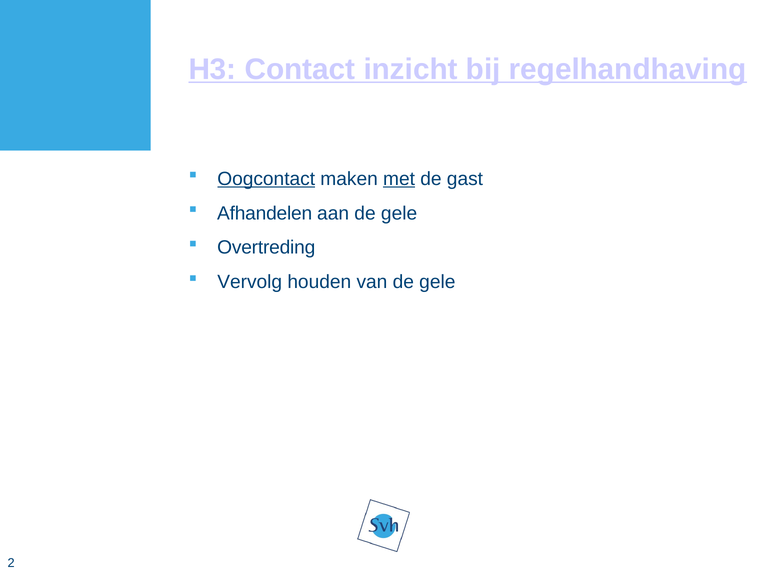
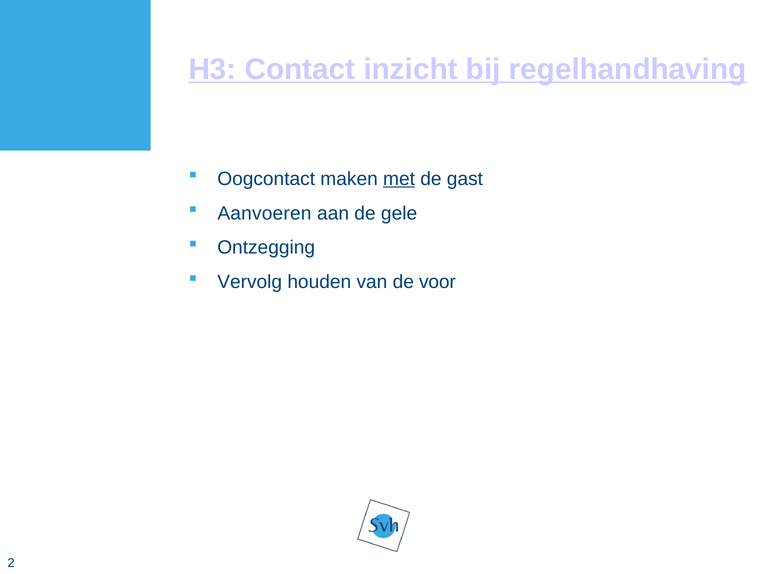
Oogcontact underline: present -> none
Afhandelen: Afhandelen -> Aanvoeren
Overtreding: Overtreding -> Ontzegging
van de gele: gele -> voor
